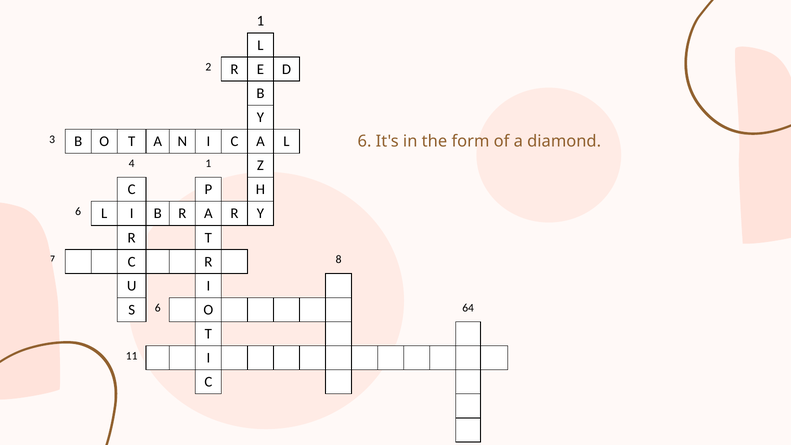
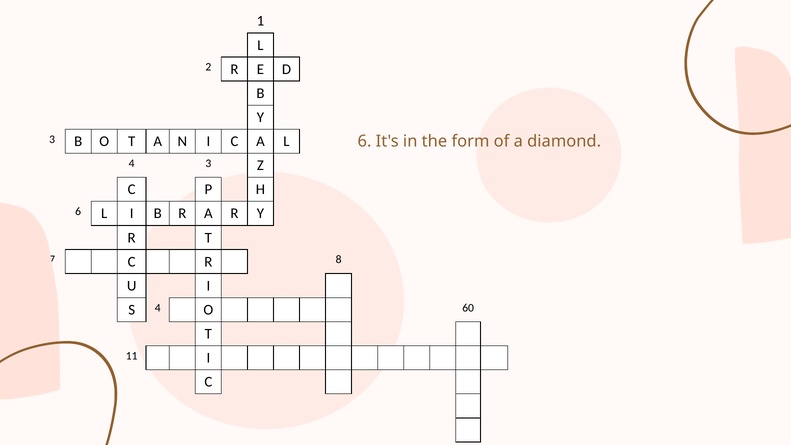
4 1: 1 -> 3
S 6: 6 -> 4
64: 64 -> 60
